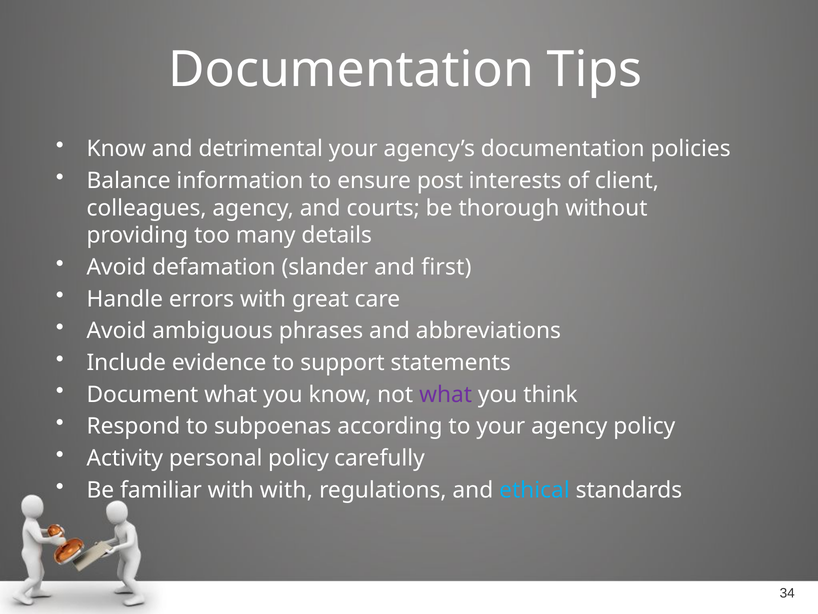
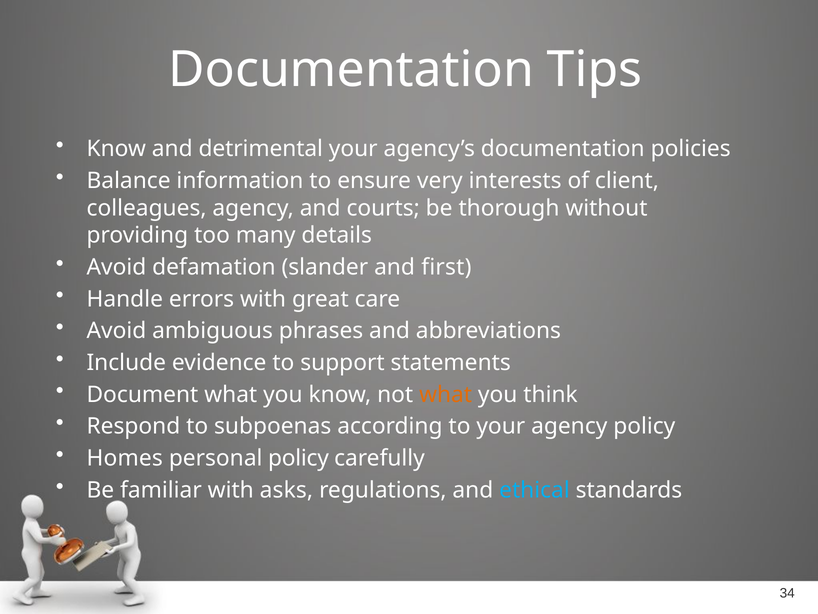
post: post -> very
what at (446, 394) colour: purple -> orange
Activity: Activity -> Homes
with with: with -> asks
